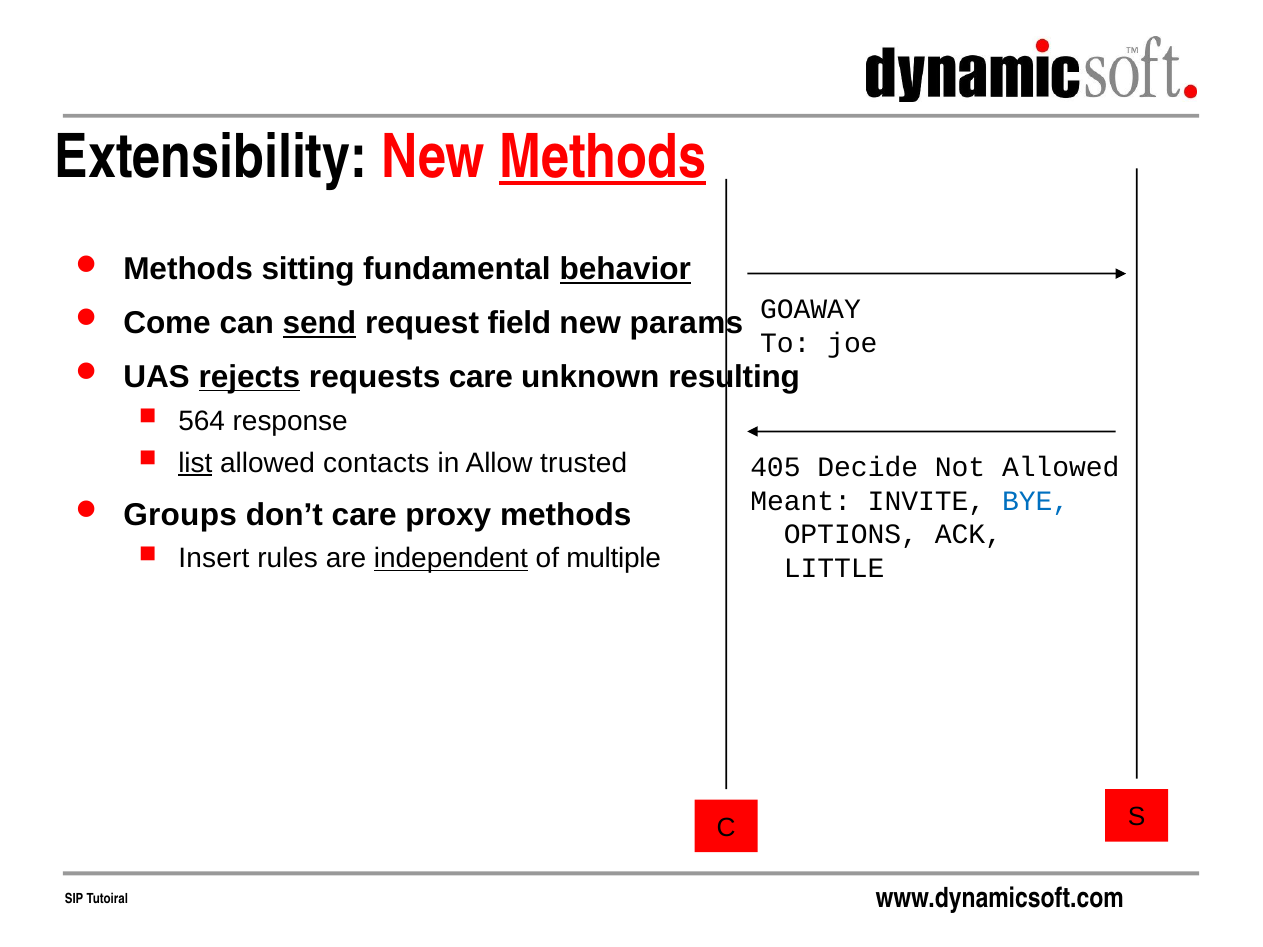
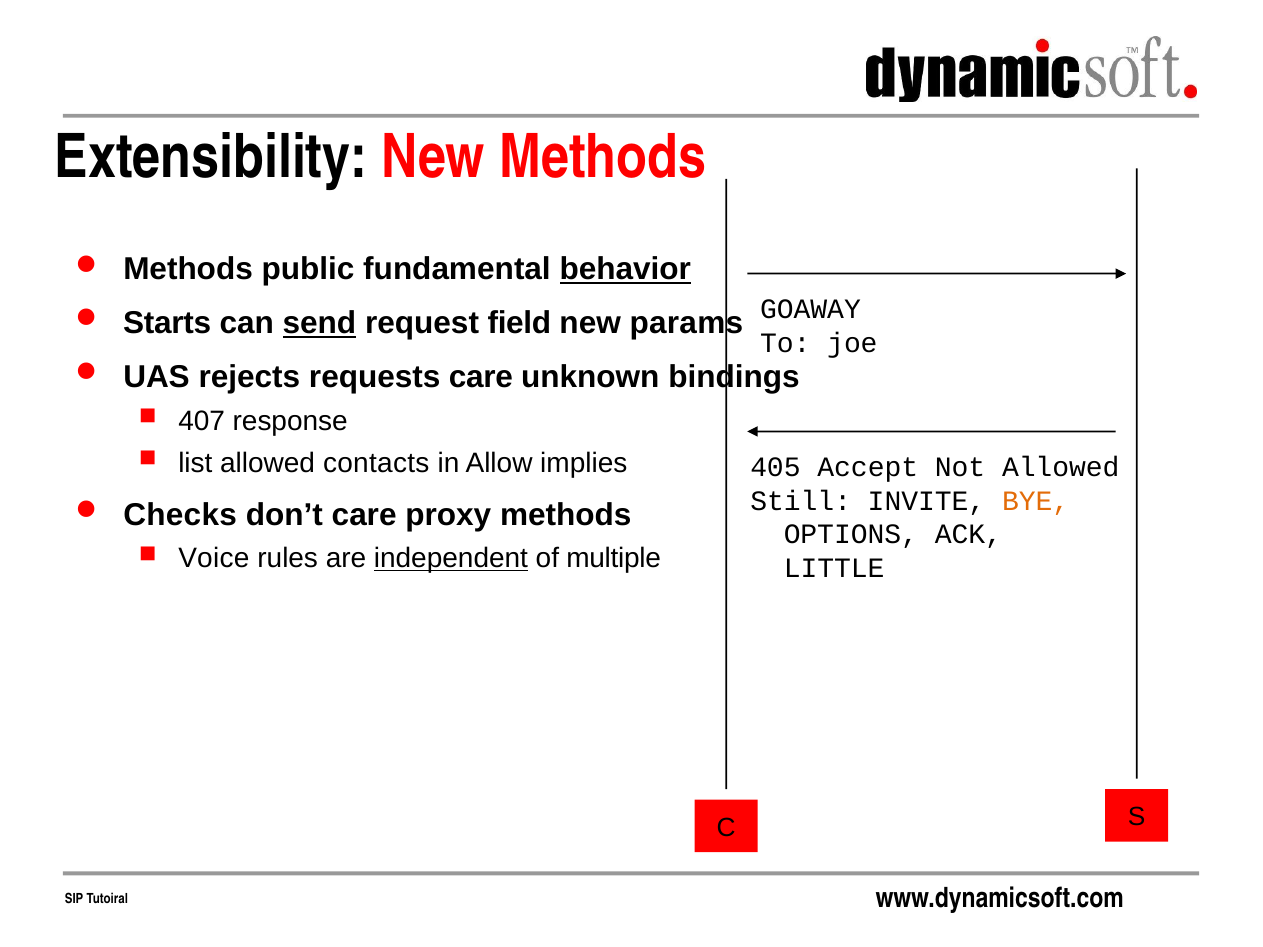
Methods at (603, 157) underline: present -> none
sitting: sitting -> public
Come: Come -> Starts
rejects underline: present -> none
resulting: resulting -> bindings
564: 564 -> 407
list underline: present -> none
trusted: trusted -> implies
Decide: Decide -> Accept
Meant: Meant -> Still
BYE colour: blue -> orange
Groups: Groups -> Checks
Insert: Insert -> Voice
